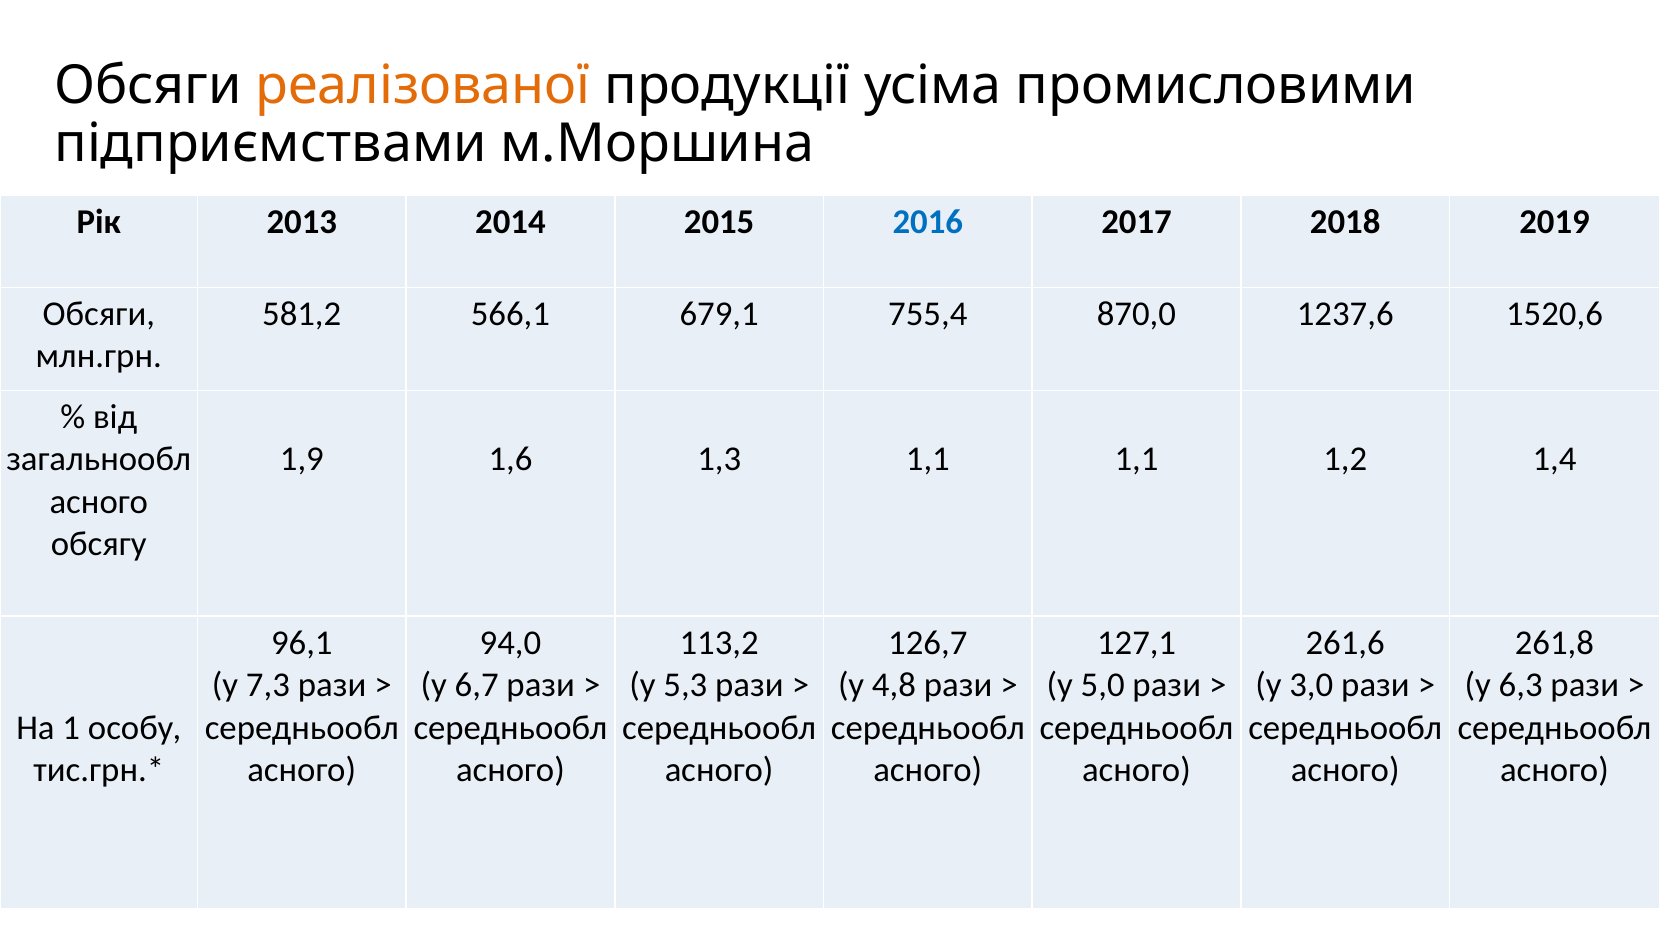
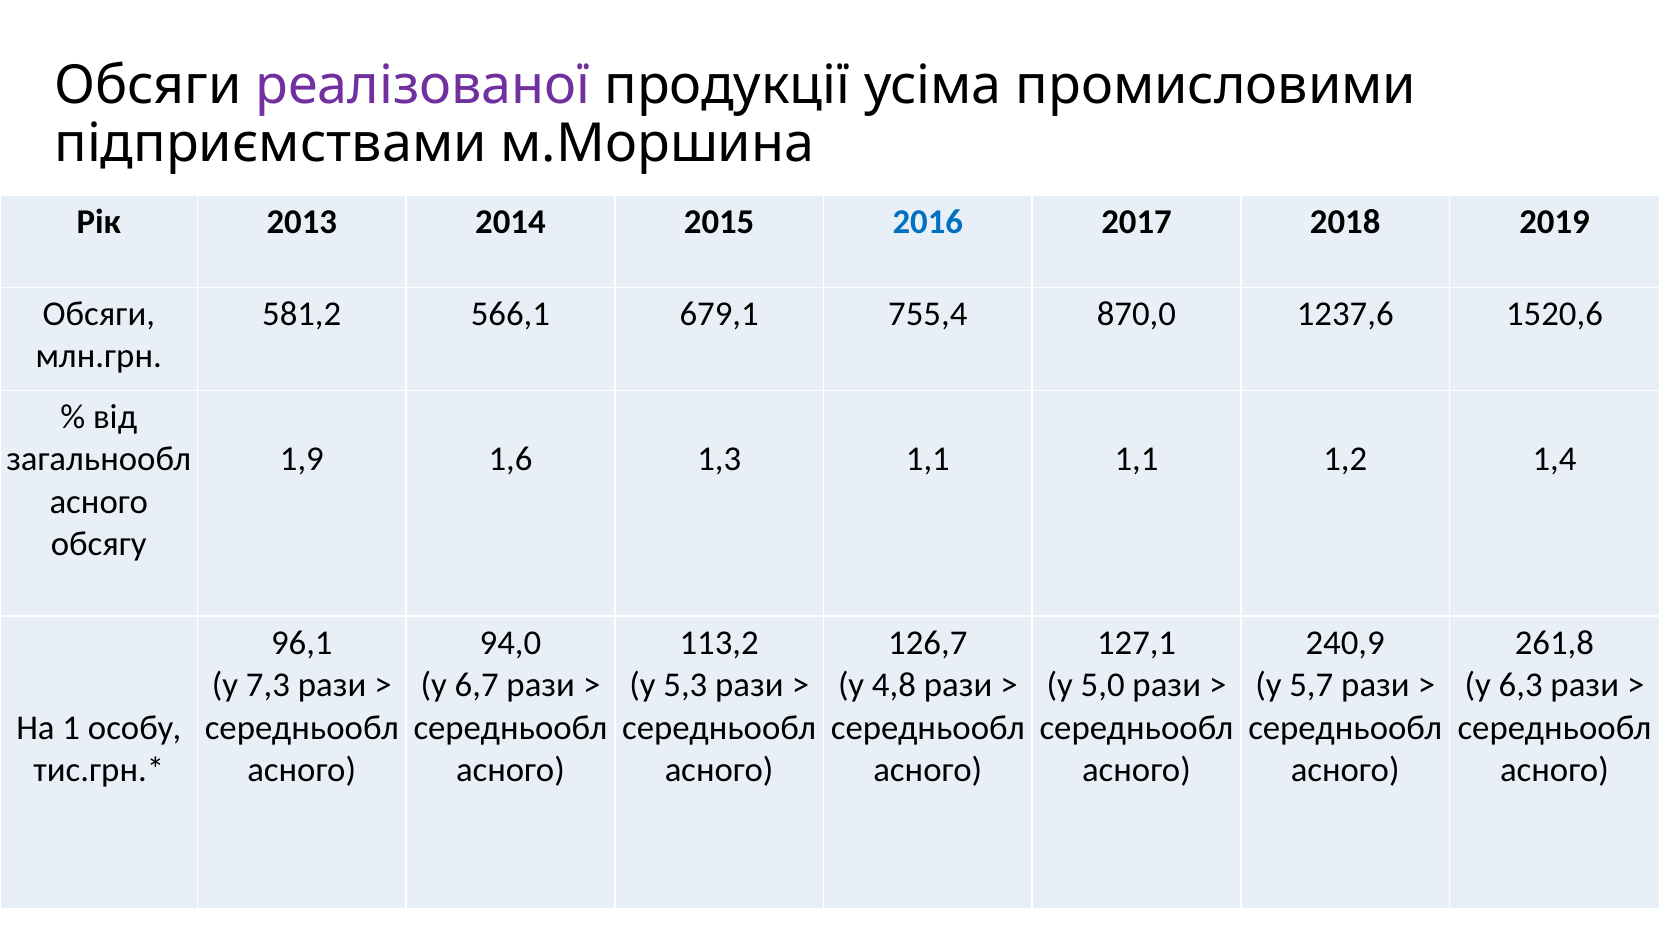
реалізованої colour: orange -> purple
261,6: 261,6 -> 240,9
3,0: 3,0 -> 5,7
